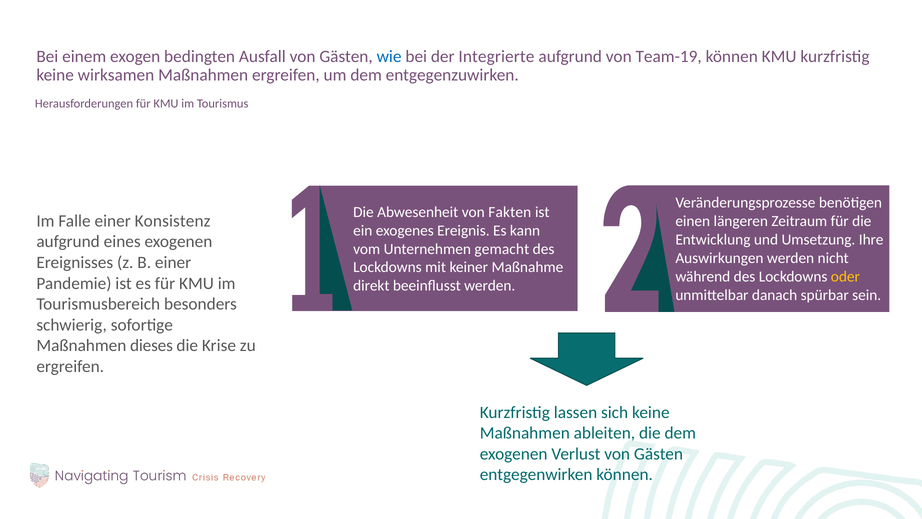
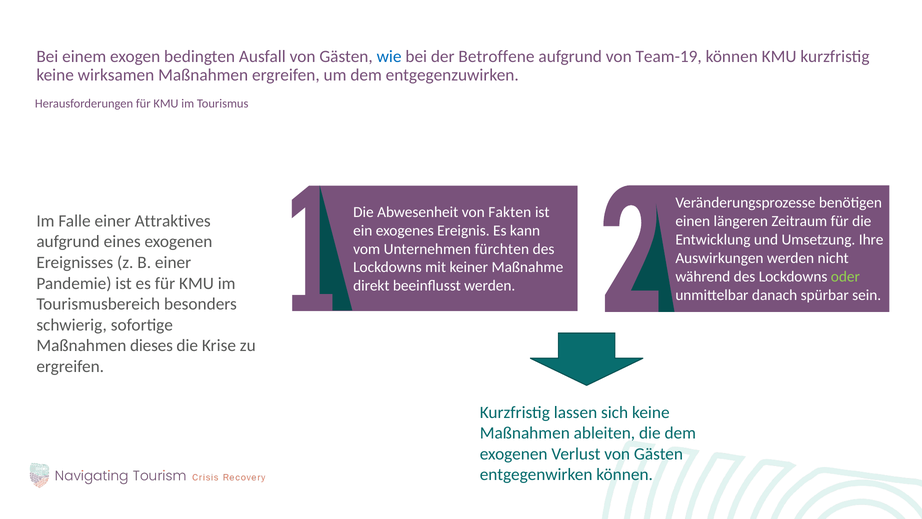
Integrierte: Integrierte -> Betroffene
Konsistenz: Konsistenz -> Attraktives
gemacht: gemacht -> fürchten
oder colour: yellow -> light green
